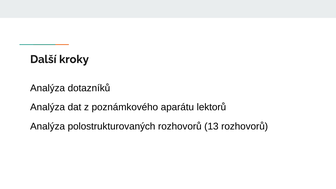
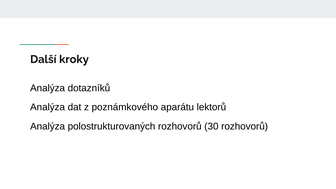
13: 13 -> 30
